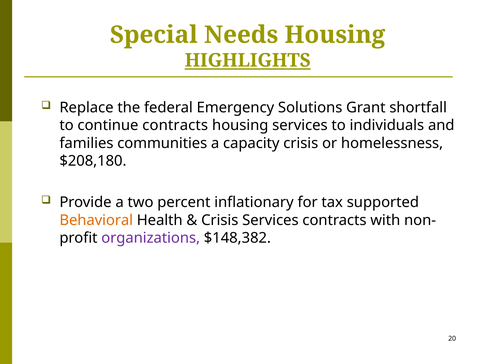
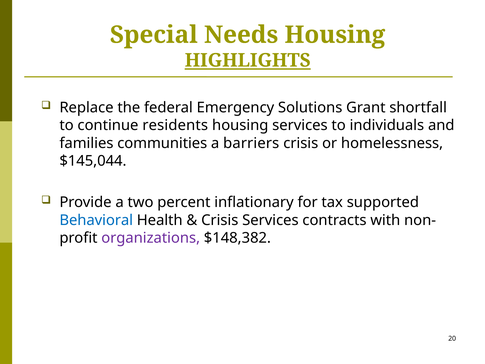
continue contracts: contracts -> residents
capacity: capacity -> barriers
$208,180: $208,180 -> $145,044
Behavioral colour: orange -> blue
